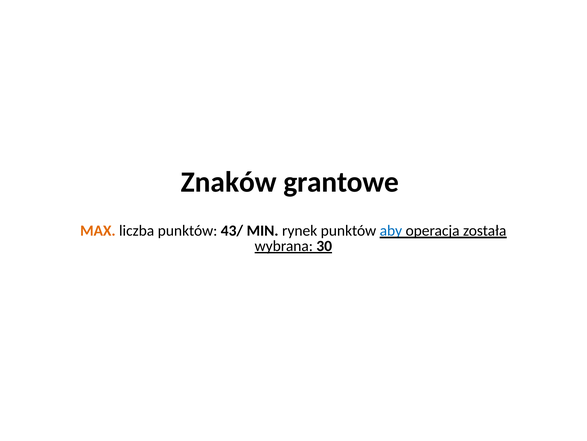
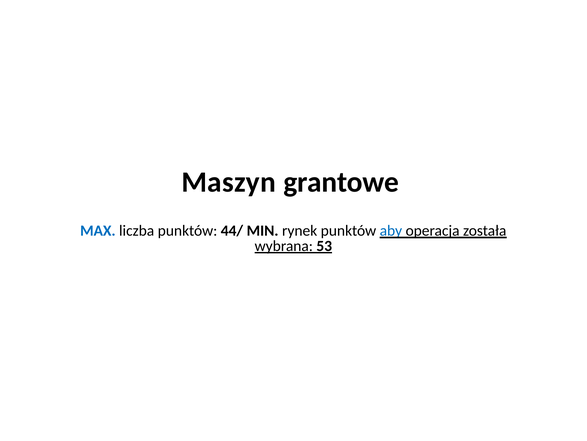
Znaków: Znaków -> Maszyn
MAX colour: orange -> blue
43/: 43/ -> 44/
30: 30 -> 53
